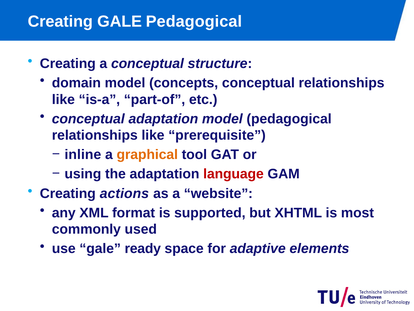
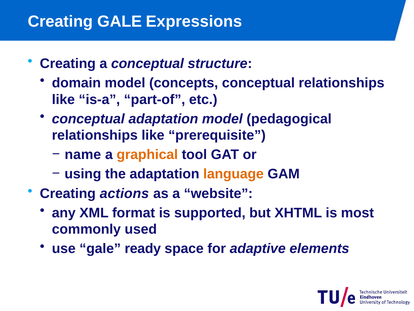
GALE Pedagogical: Pedagogical -> Expressions
inline: inline -> name
language colour: red -> orange
